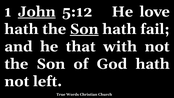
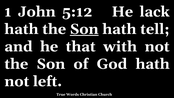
John underline: present -> none
love: love -> lack
fail: fail -> tell
